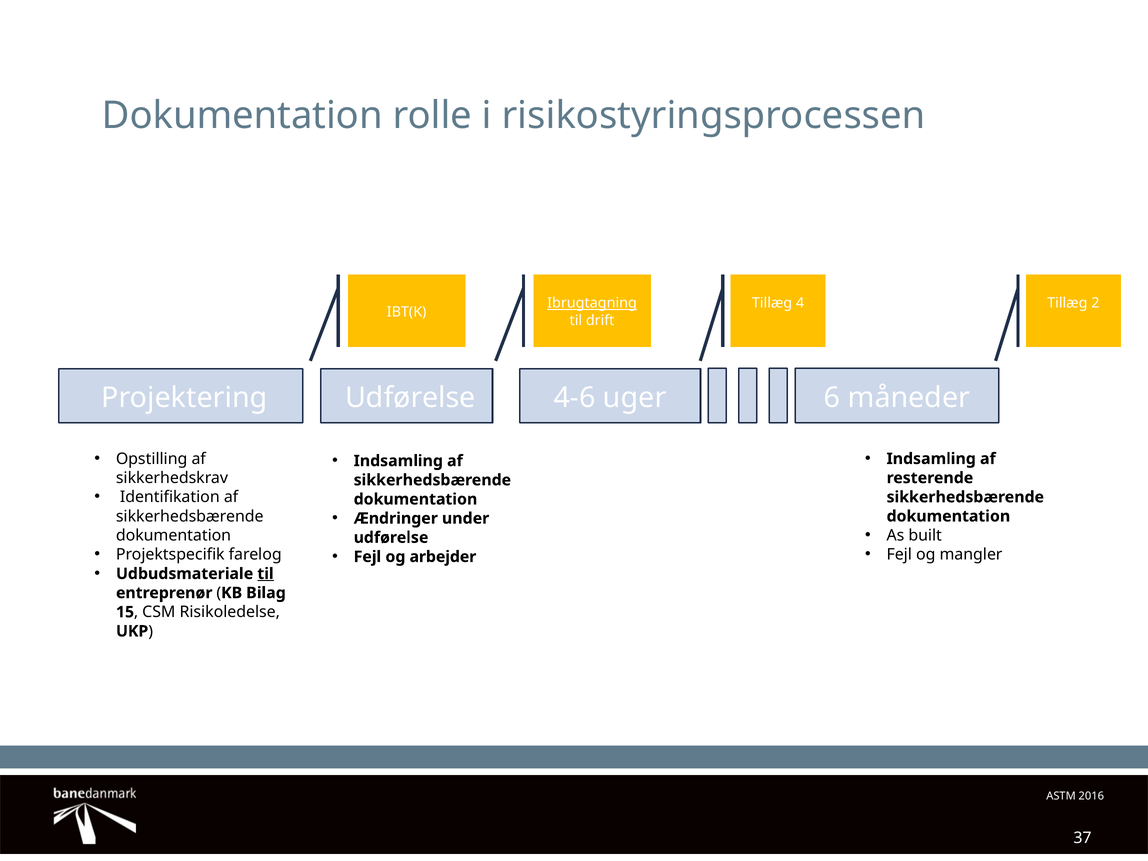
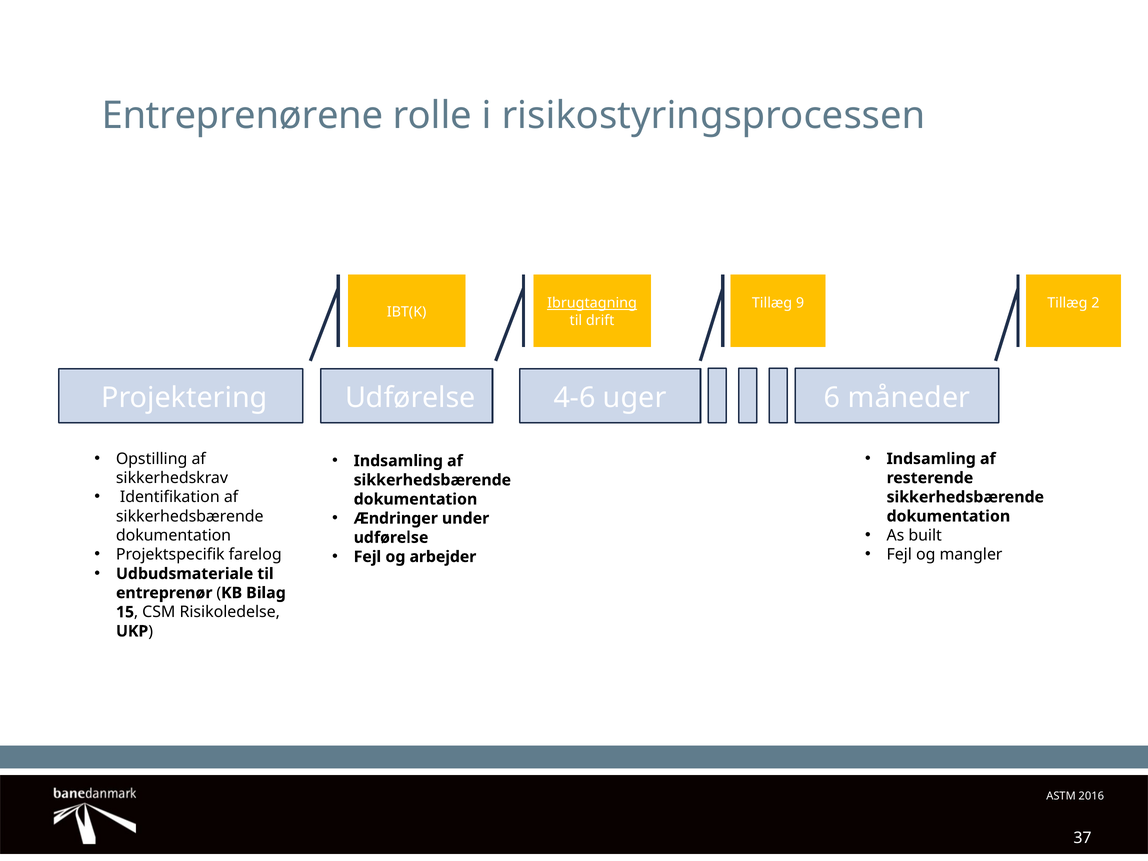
Dokumentation at (242, 116): Dokumentation -> Entreprenørene
4: 4 -> 9
til at (266, 574) underline: present -> none
